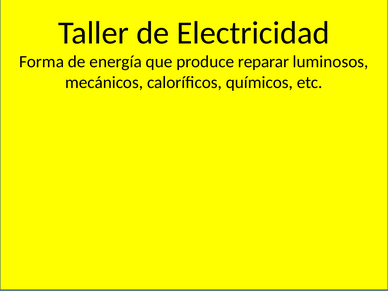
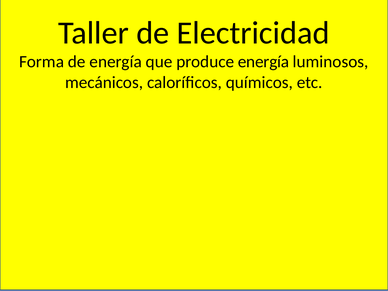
produce reparar: reparar -> energía
